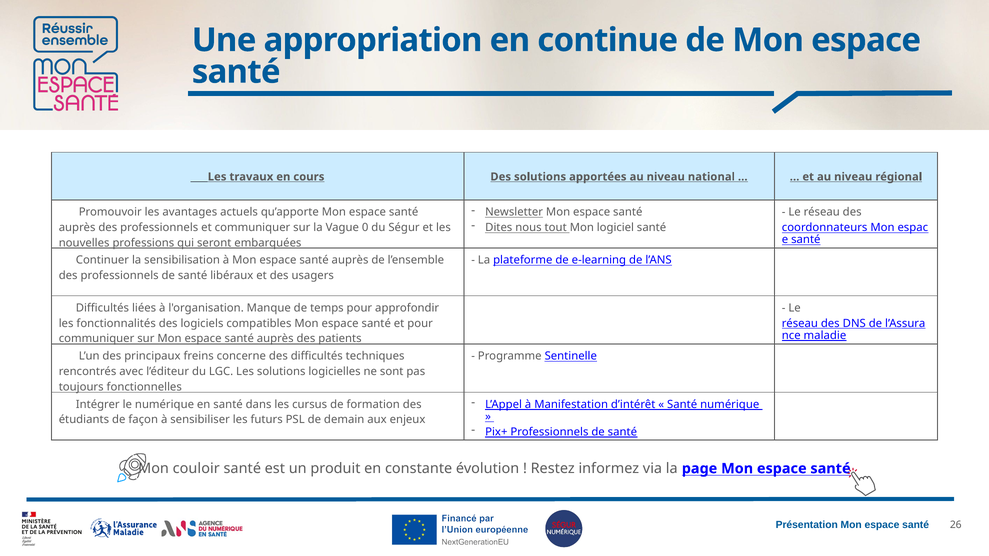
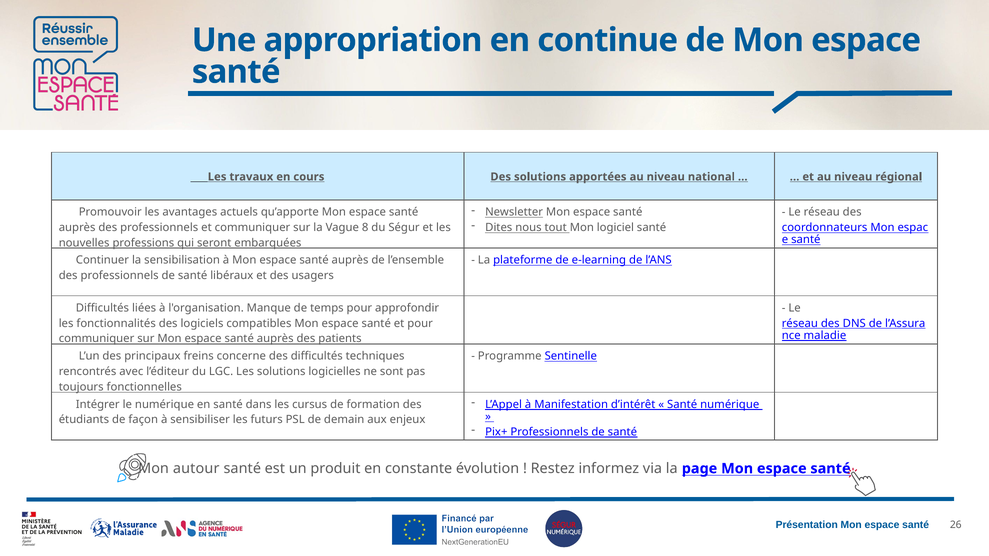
0: 0 -> 8
couloir: couloir -> autour
